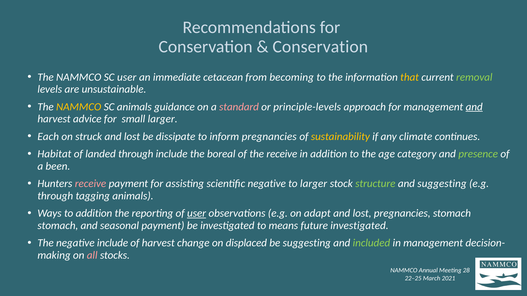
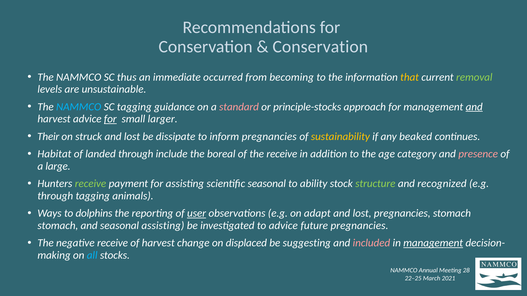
SC user: user -> thus
cetacean: cetacean -> occurred
NAMMCO at (79, 107) colour: yellow -> light blue
SC animals: animals -> tagging
principle-levels: principle-levels -> principle-stocks
for at (110, 119) underline: none -> present
Each: Each -> Their
climate: climate -> beaked
presence colour: light green -> pink
been: been -> large
receive at (91, 184) colour: pink -> light green
scientific negative: negative -> seasonal
to larger: larger -> ability
and suggesting: suggesting -> recognized
to addition: addition -> dolphins
seasonal payment: payment -> assisting
to means: means -> advice
future investigated: investigated -> pregnancies
negative include: include -> receive
included colour: light green -> pink
management at (433, 243) underline: none -> present
all colour: pink -> light blue
